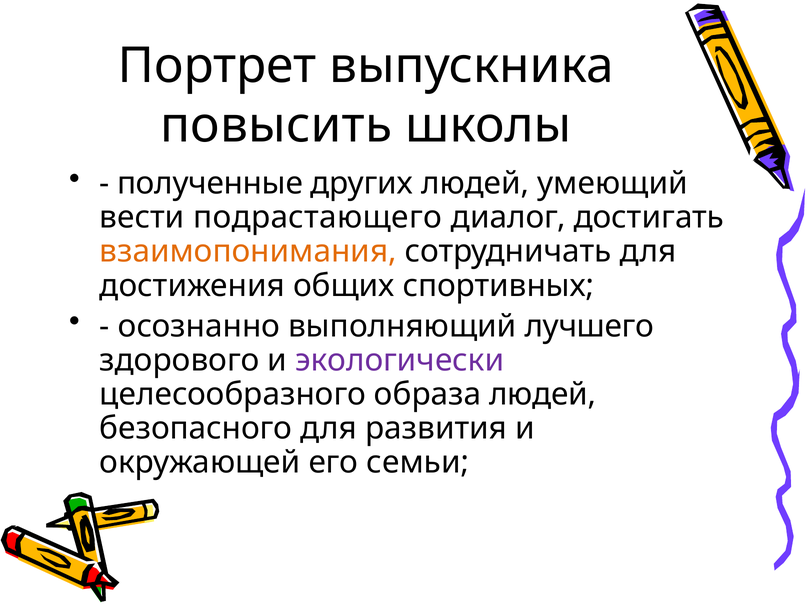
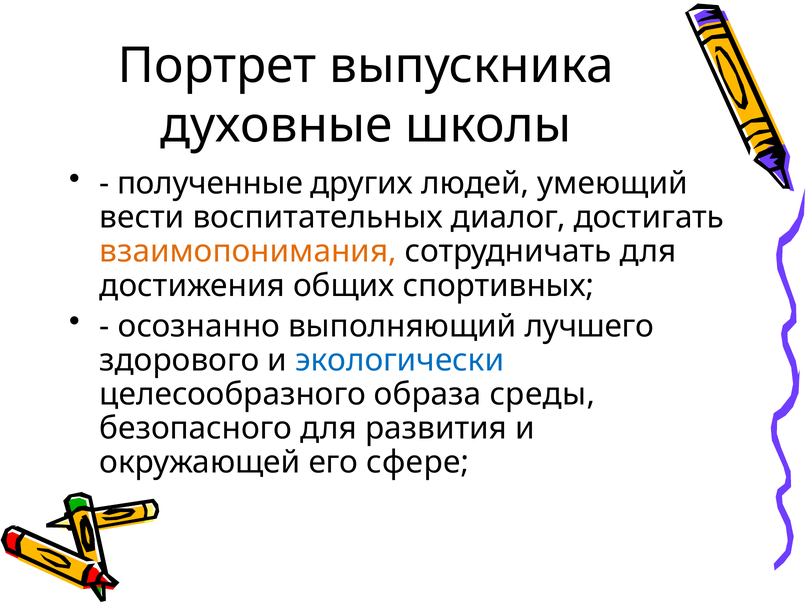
повысить: повысить -> духовные
подрастающего: подрастающего -> воспитательных
экологически colour: purple -> blue
образа людей: людей -> среды
семьи: семьи -> сфере
